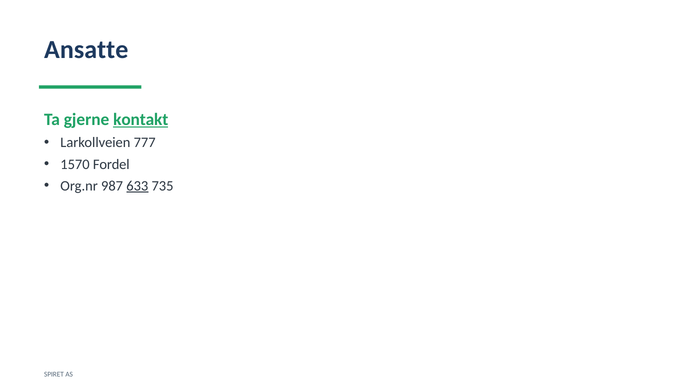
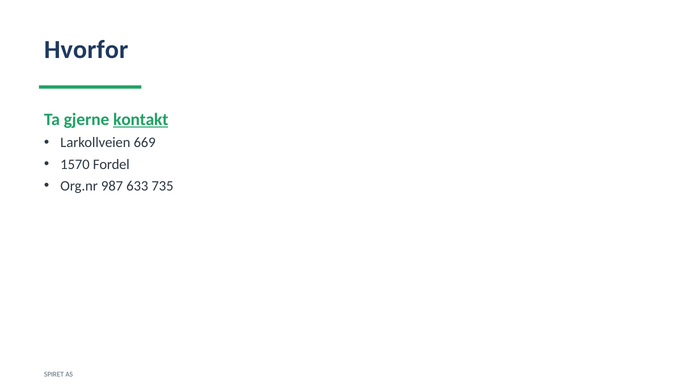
Ansatte: Ansatte -> Hvorfor
777: 777 -> 669
633 underline: present -> none
